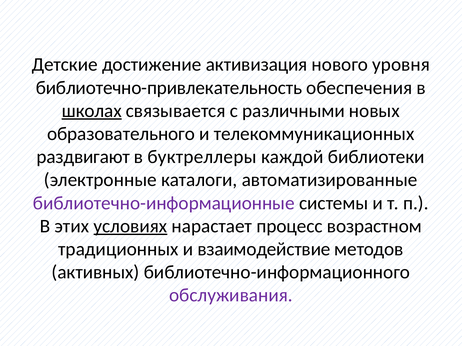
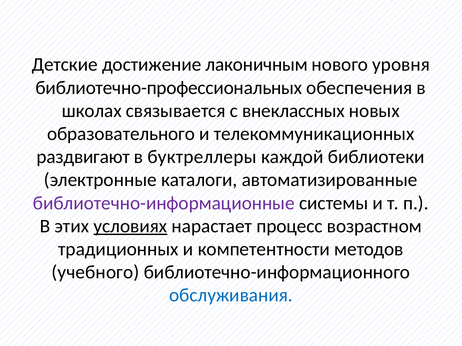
активизация: активизация -> лаконичным
библиотечно-привлекательность: библиотечно-привлекательность -> библиотечно-профессиональных
школах underline: present -> none
различными: различными -> внеклассных
взаимодействие: взаимодействие -> компетентности
активных: активных -> учебного
обслуживания colour: purple -> blue
